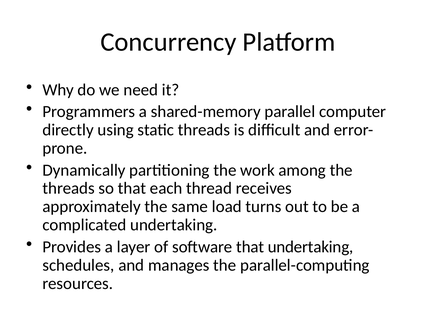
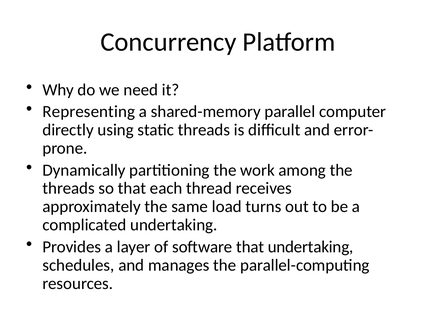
Programmers: Programmers -> Representing
